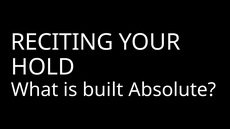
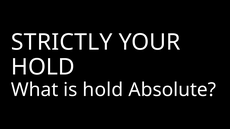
RECITING: RECITING -> STRICTLY
is built: built -> hold
